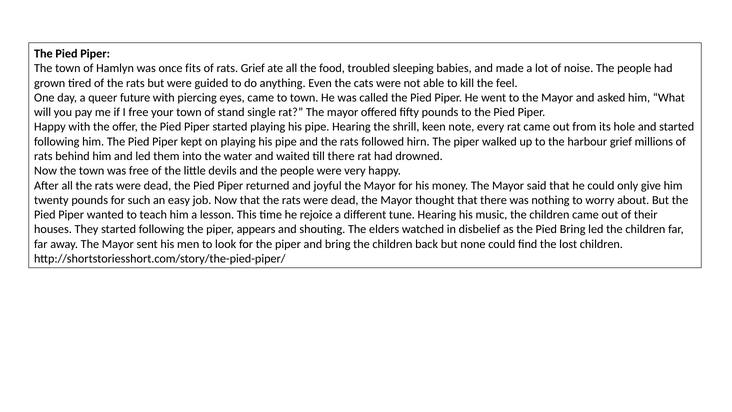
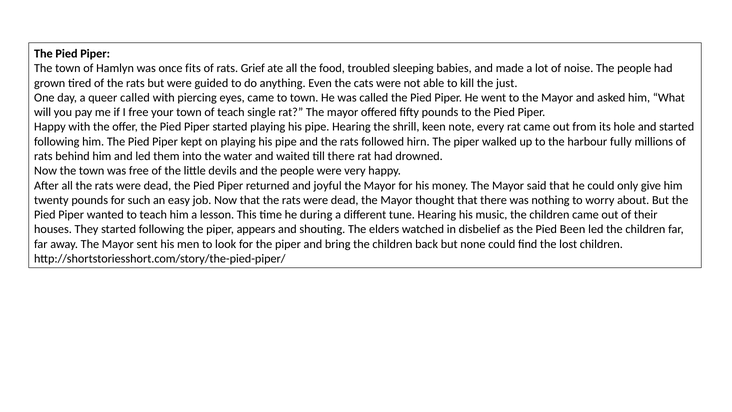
feel: feel -> just
queer future: future -> called
of stand: stand -> teach
harbour grief: grief -> fully
rejoice: rejoice -> during
Pied Bring: Bring -> Been
